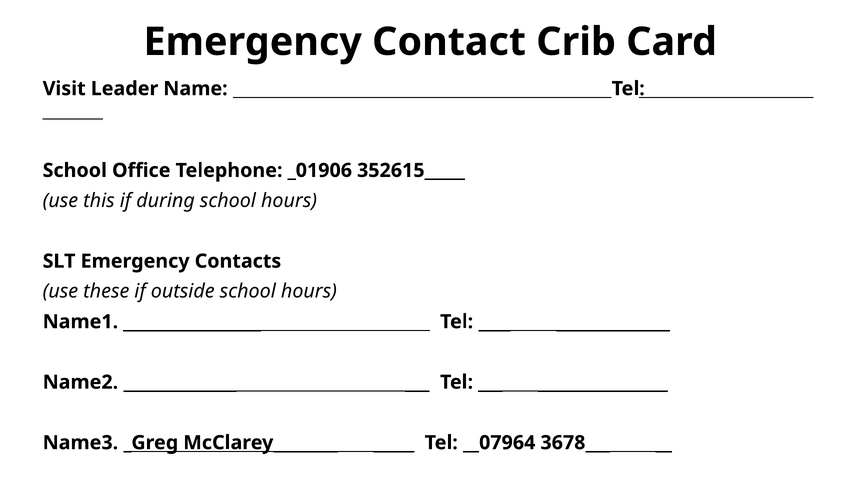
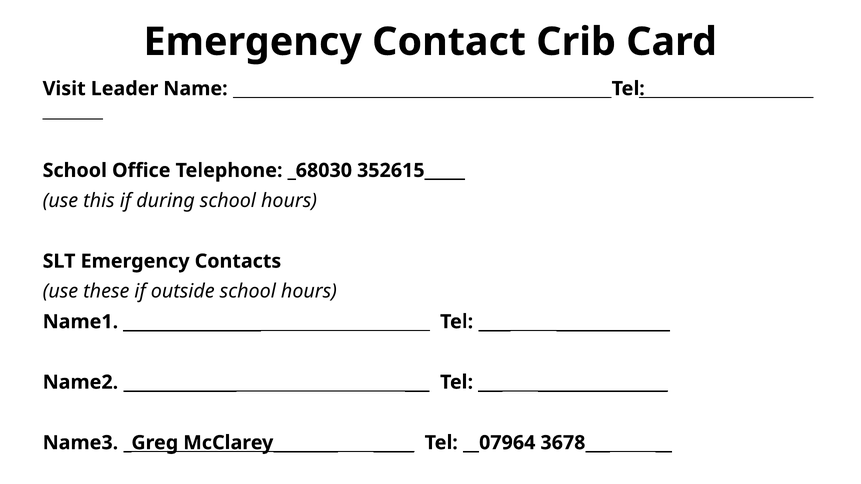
_01906: _01906 -> _68030
